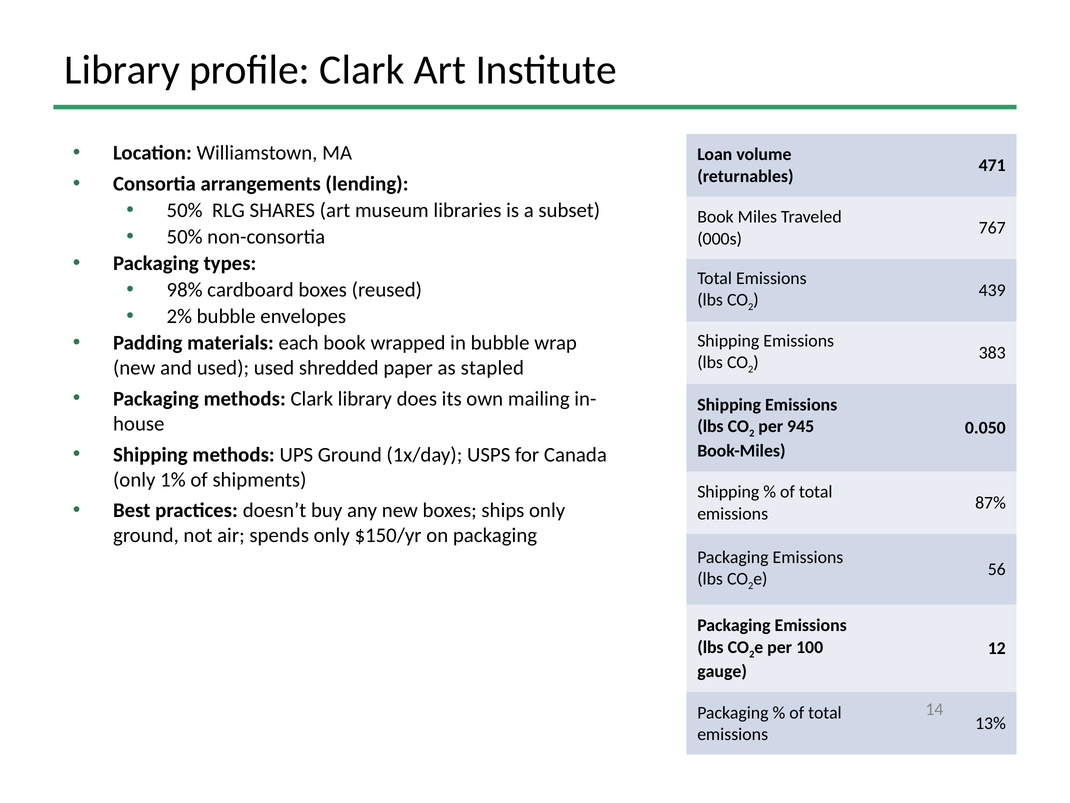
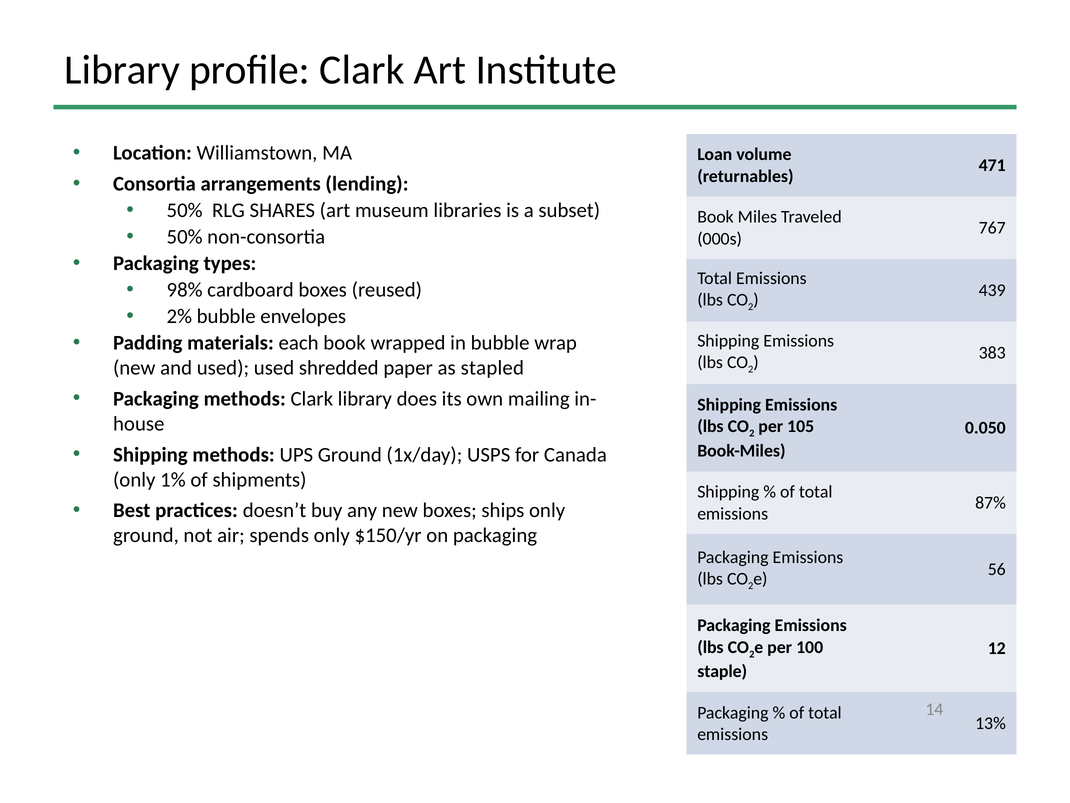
945: 945 -> 105
gauge: gauge -> staple
